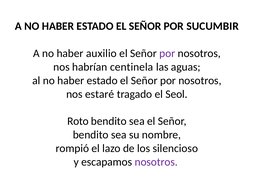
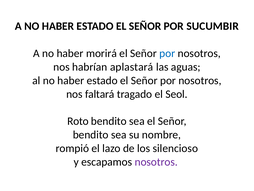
auxilio: auxilio -> morirá
por at (167, 53) colour: purple -> blue
centinela: centinela -> aplastará
estaré: estaré -> faltará
